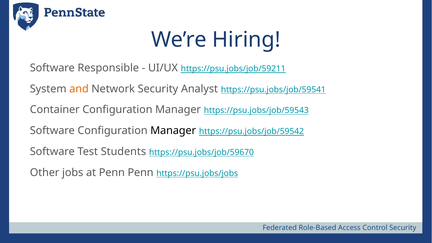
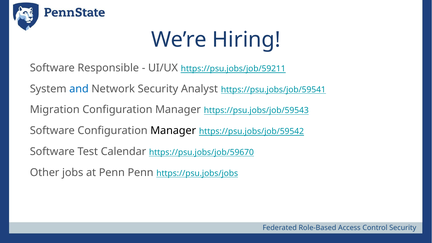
and colour: orange -> blue
Container: Container -> Migration
Students: Students -> Calendar
